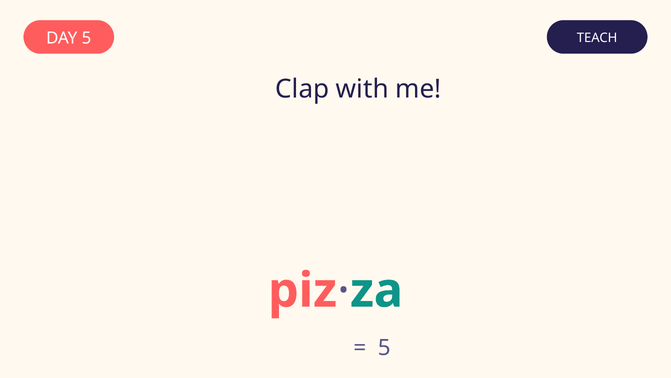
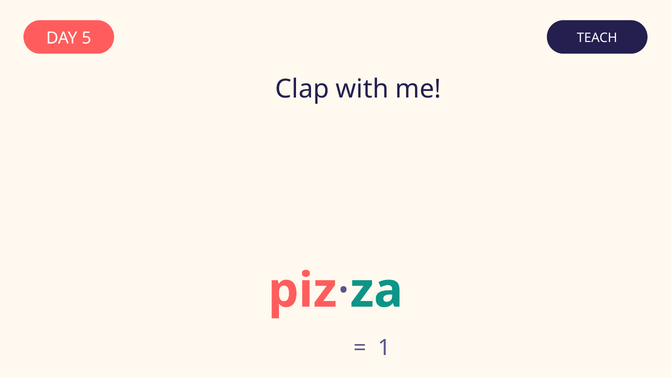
5 at (384, 347): 5 -> 1
